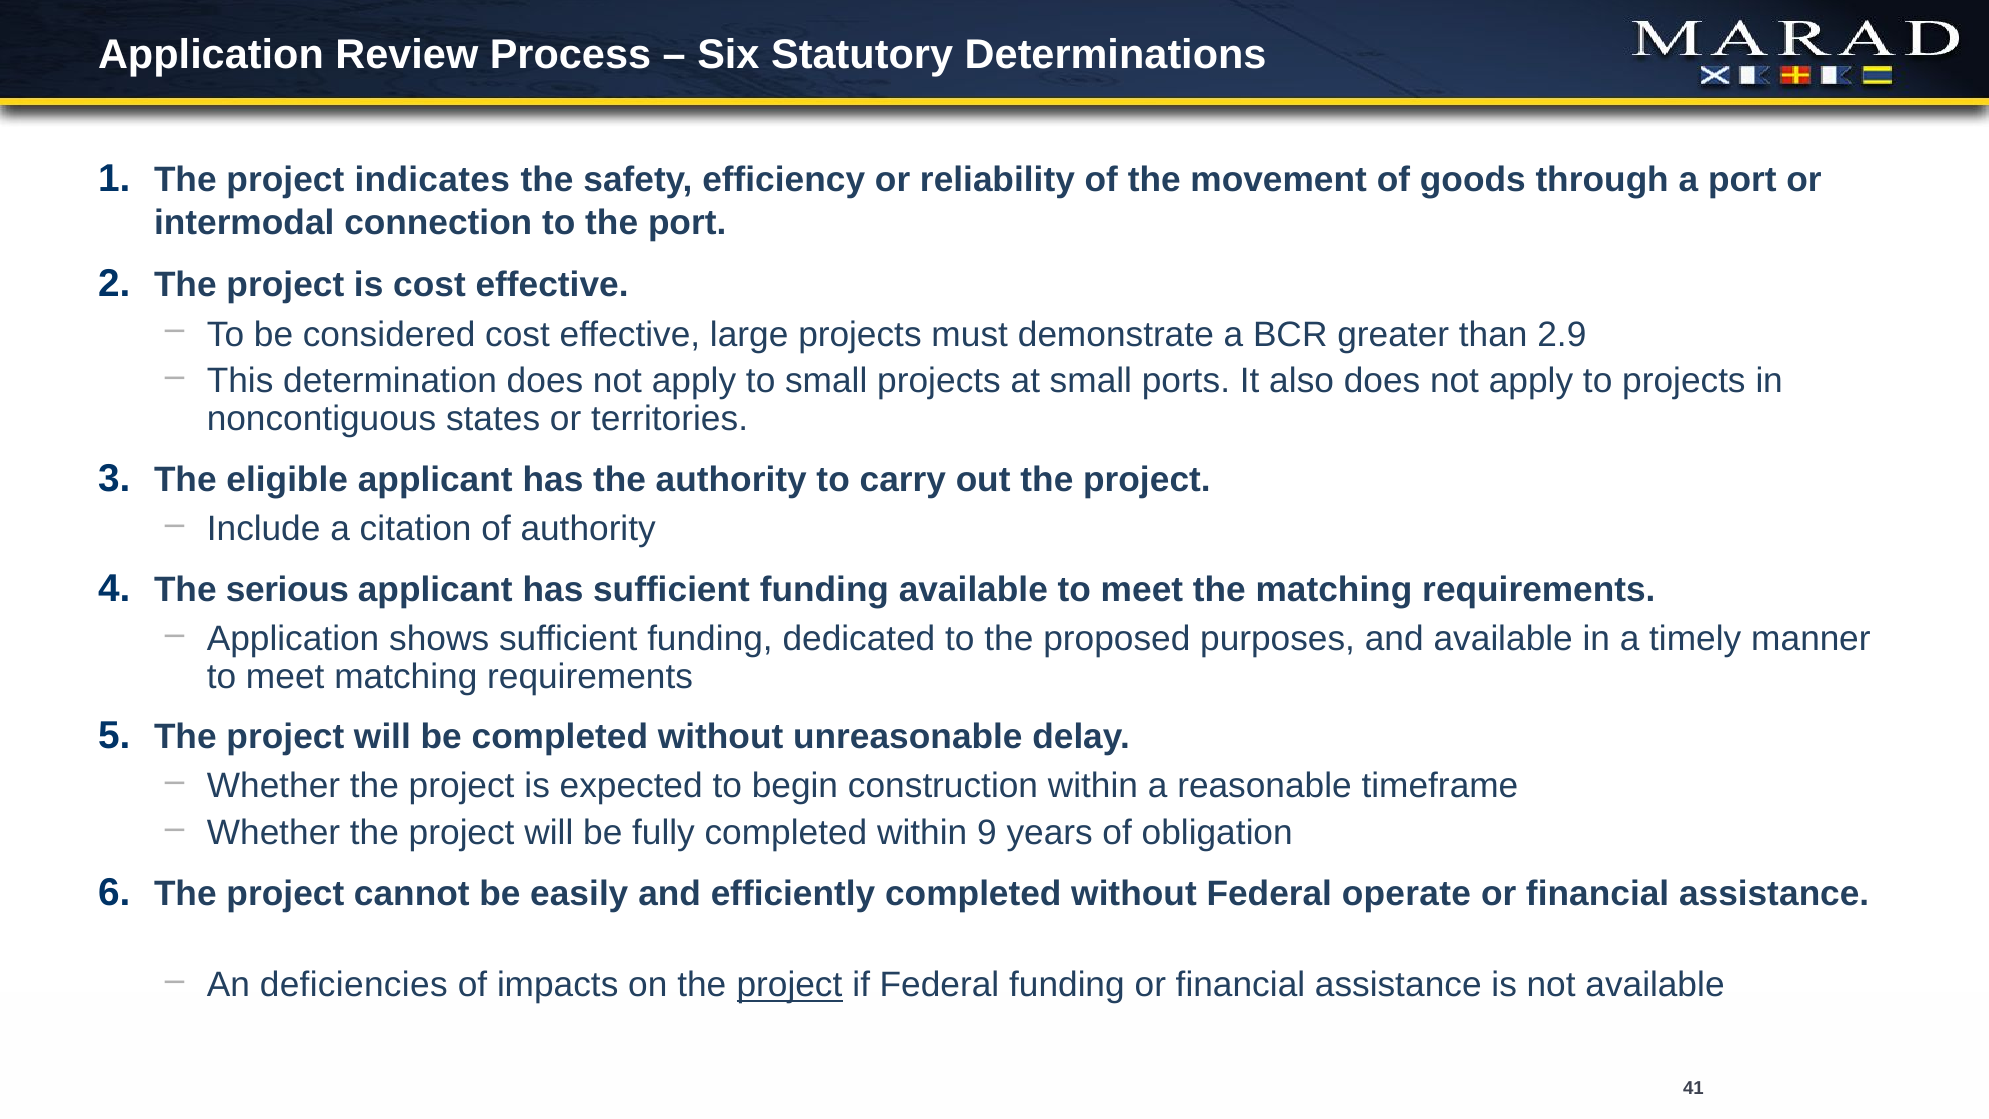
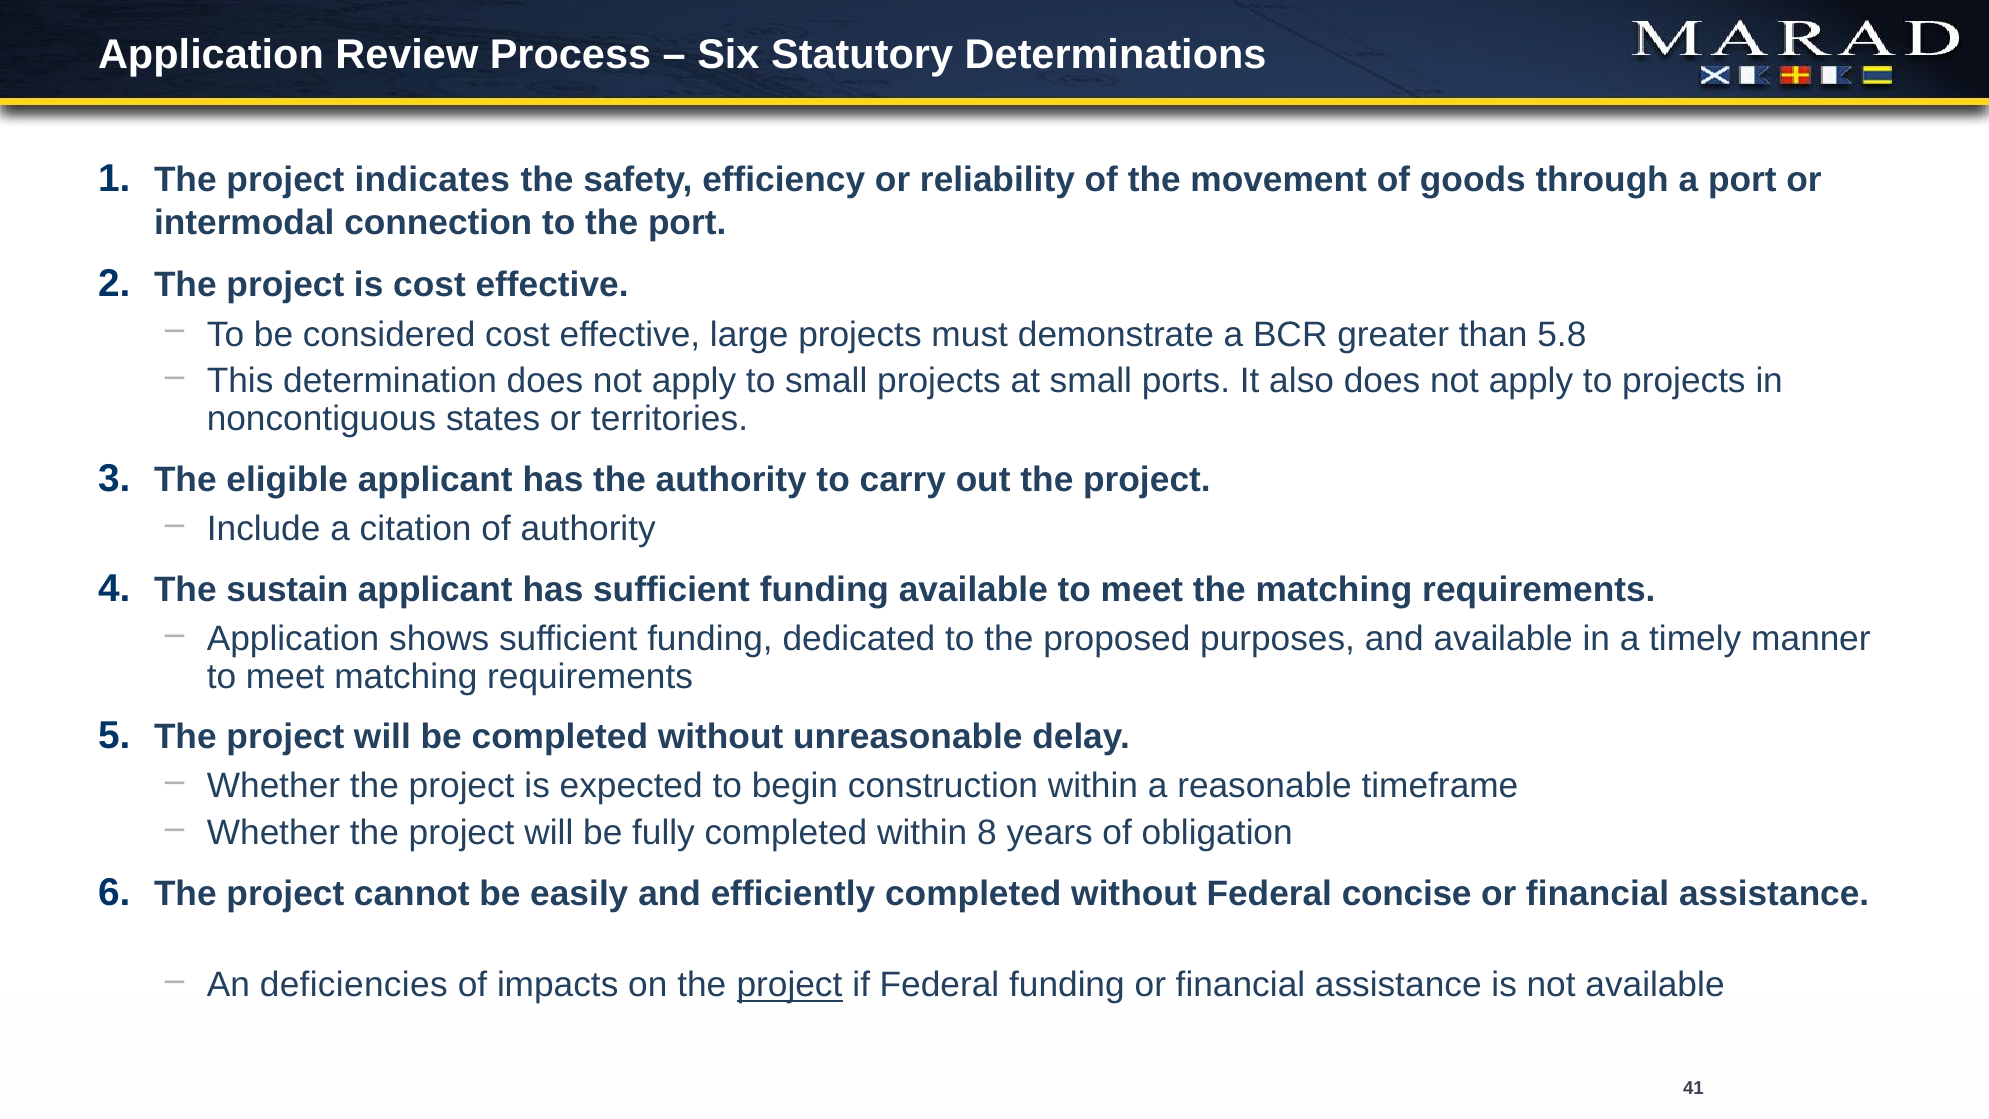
2.9: 2.9 -> 5.8
serious: serious -> sustain
9: 9 -> 8
operate: operate -> concise
